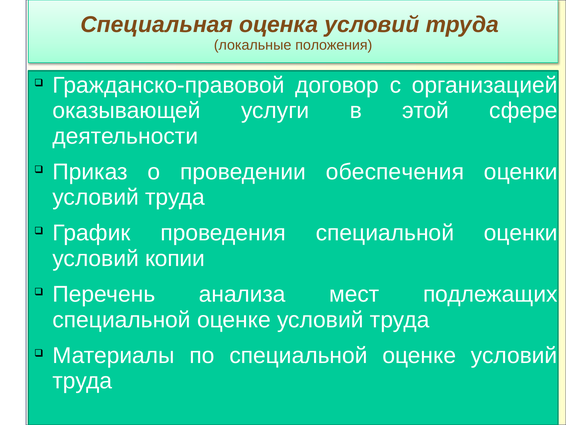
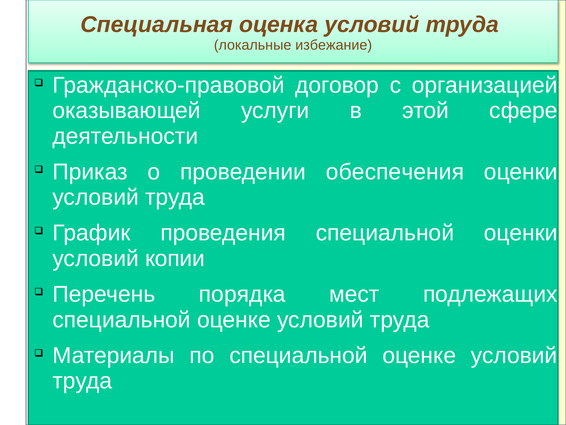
положения: положения -> избежание
анализа: анализа -> порядка
